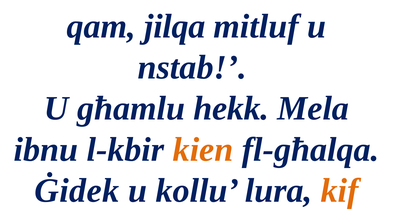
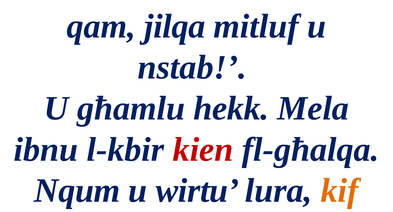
kien colour: orange -> red
Ġidek: Ġidek -> Nqum
kollu: kollu -> wirtu
